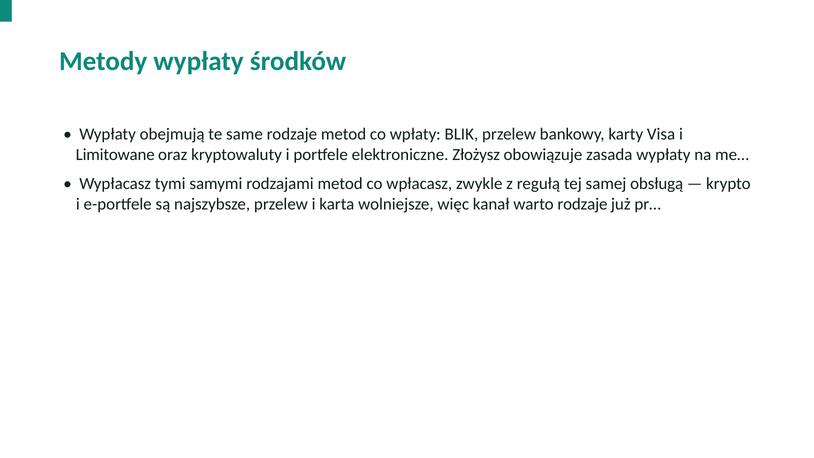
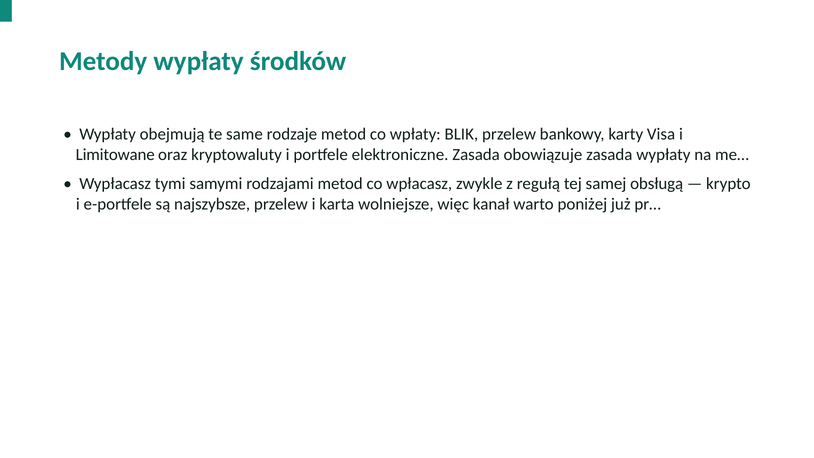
elektroniczne Złożysz: Złożysz -> Zasada
warto rodzaje: rodzaje -> poniżej
